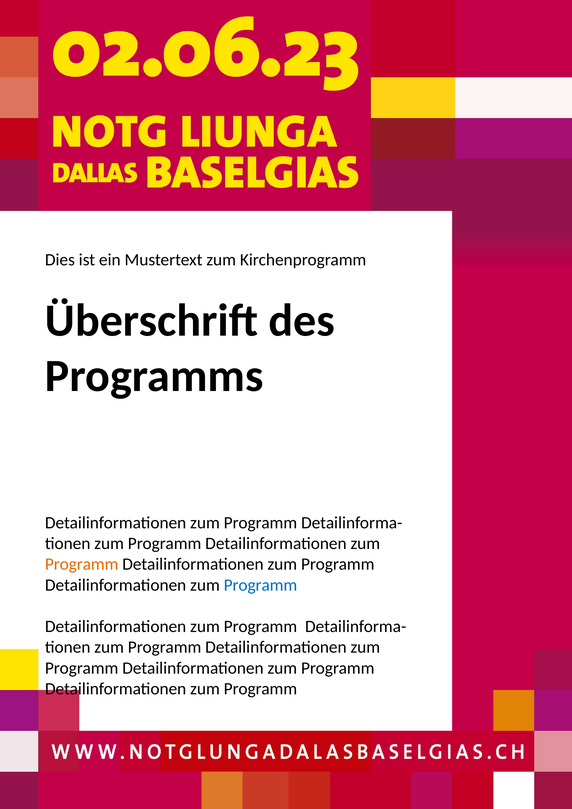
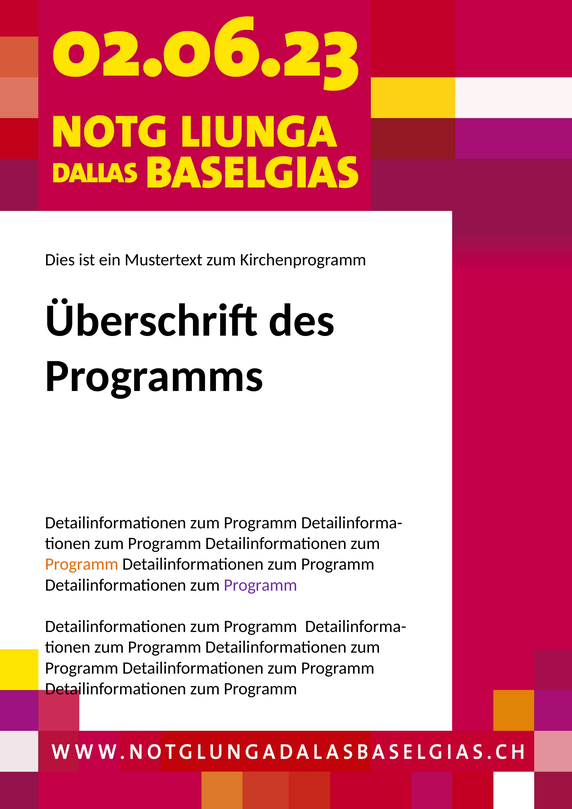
Programm at (260, 585) colour: blue -> purple
